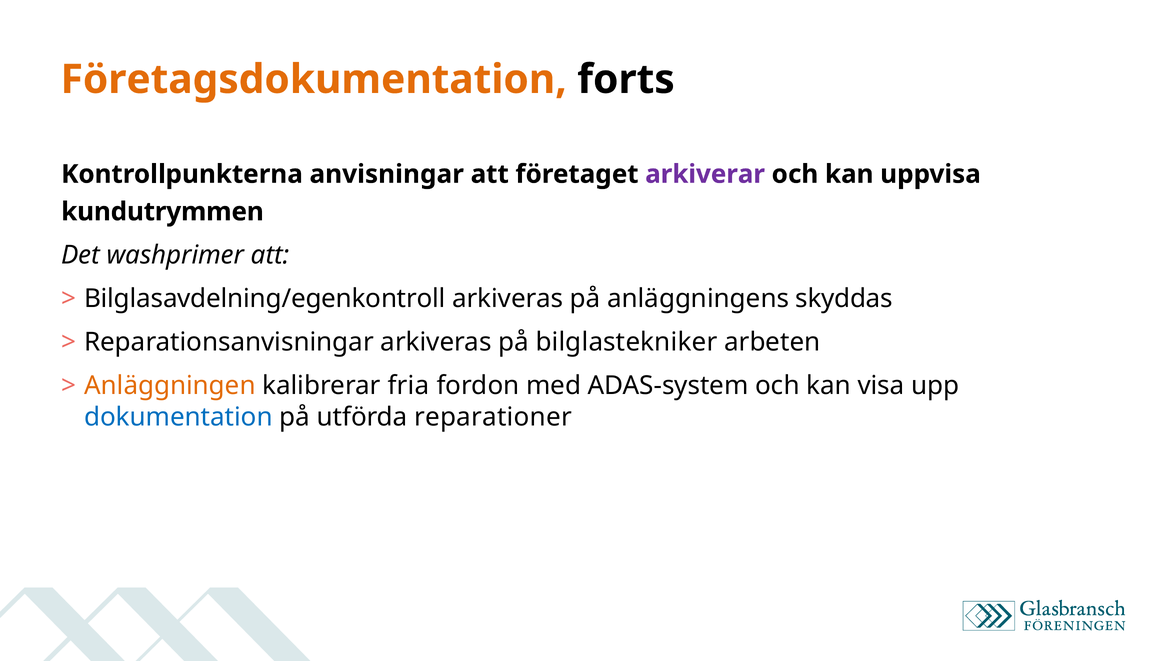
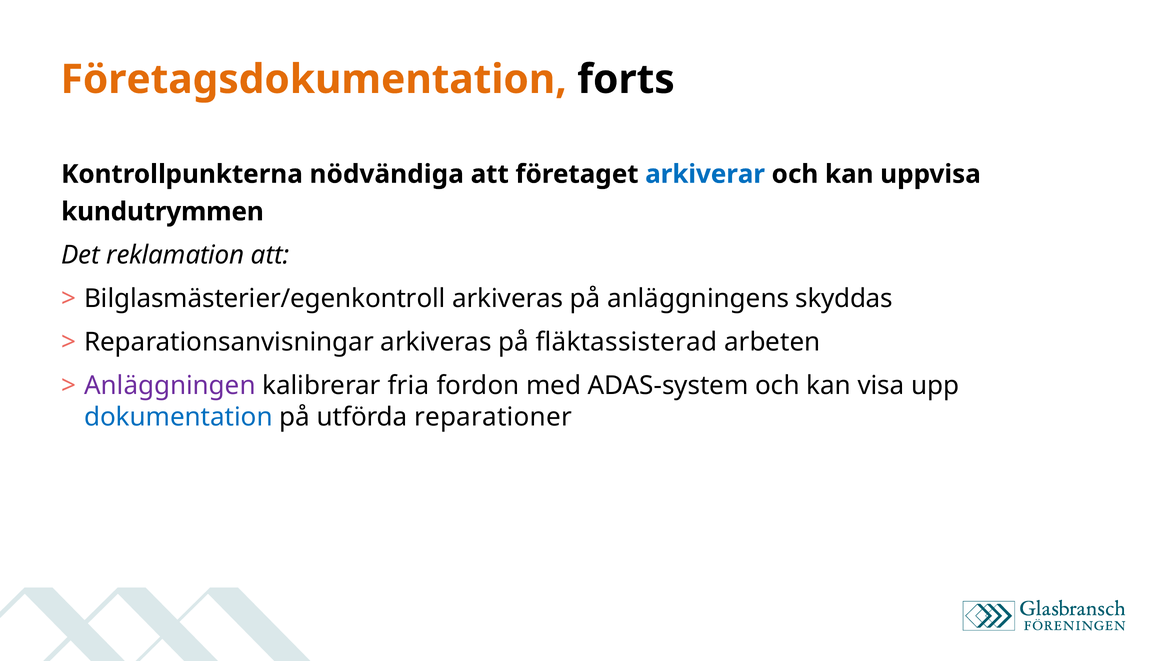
anvisningar: anvisningar -> nödvändiga
arkiverar colour: purple -> blue
washprimer: washprimer -> reklamation
Bilglasavdelning/egenkontroll: Bilglasavdelning/egenkontroll -> Bilglasmästerier/egenkontroll
bilglastekniker: bilglastekniker -> fläktassisterad
Anläggningen colour: orange -> purple
